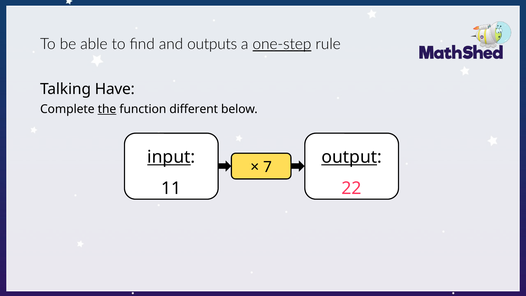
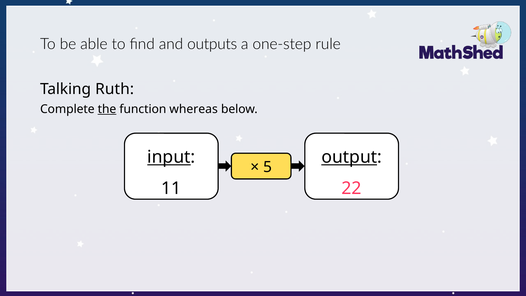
one-step underline: present -> none
Have: Have -> Ruth
different: different -> whereas
7: 7 -> 5
